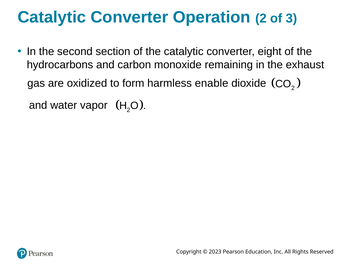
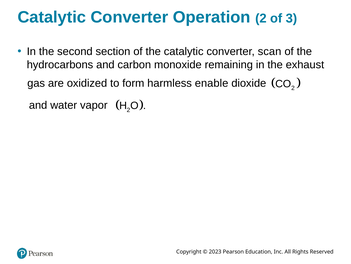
eight: eight -> scan
